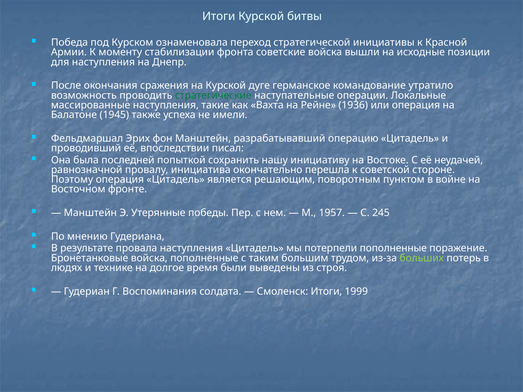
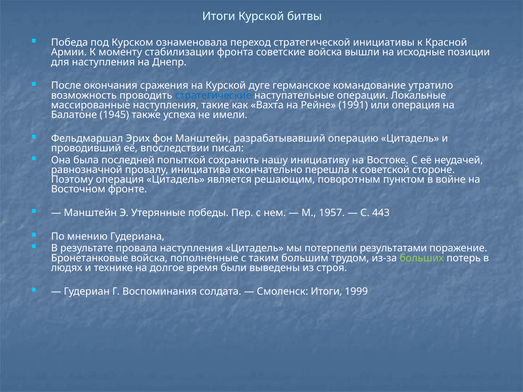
стратегические colour: green -> blue
1936: 1936 -> 1991
245: 245 -> 443
потерпели пополненные: пополненные -> результатами
